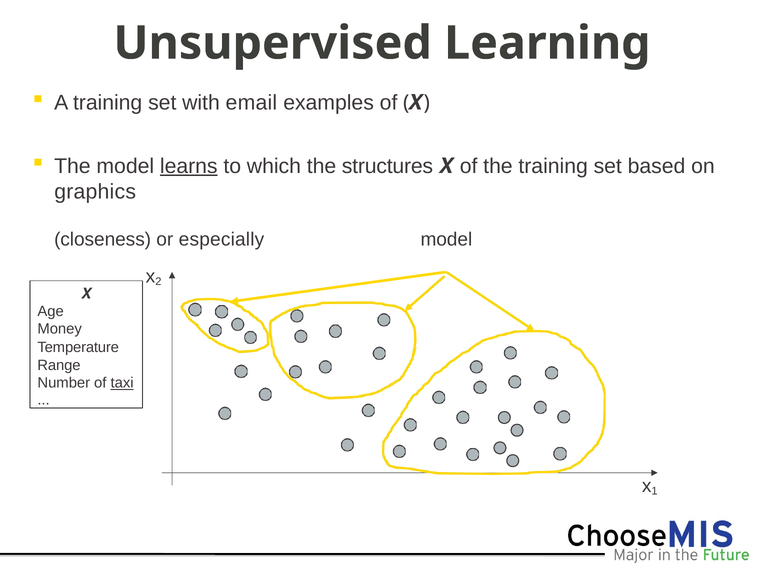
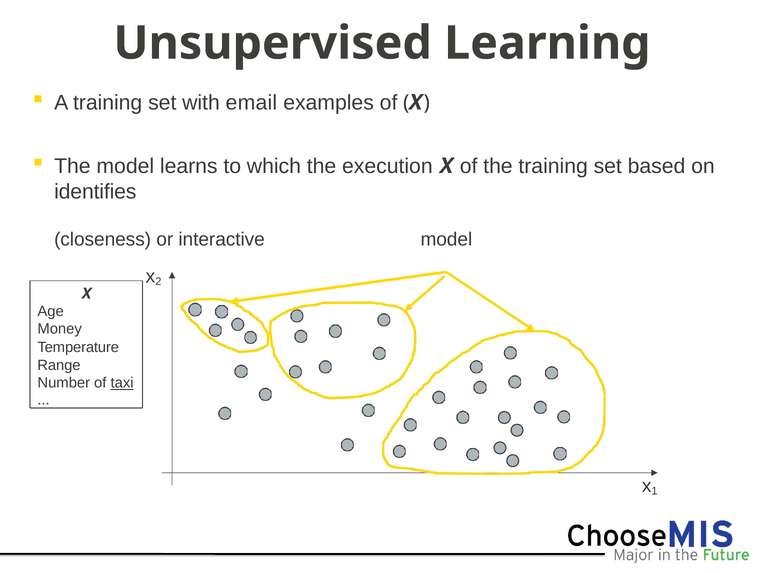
learns underline: present -> none
structures: structures -> execution
graphics: graphics -> identifies
especially: especially -> interactive
